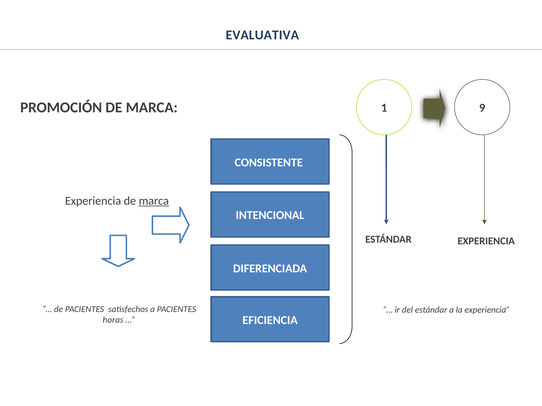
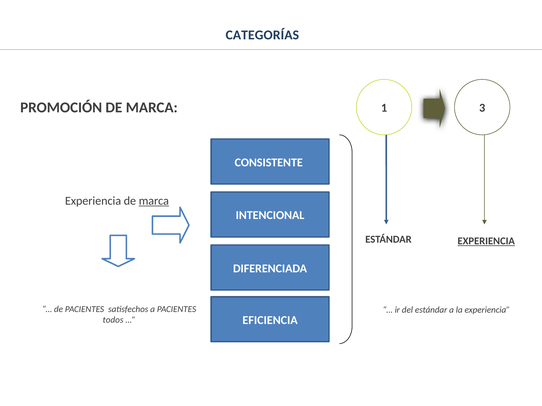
EVALUATIVA: EVALUATIVA -> CATEGORÍAS
9: 9 -> 3
EXPERIENCIA at (486, 241) underline: none -> present
horas: horas -> todos
